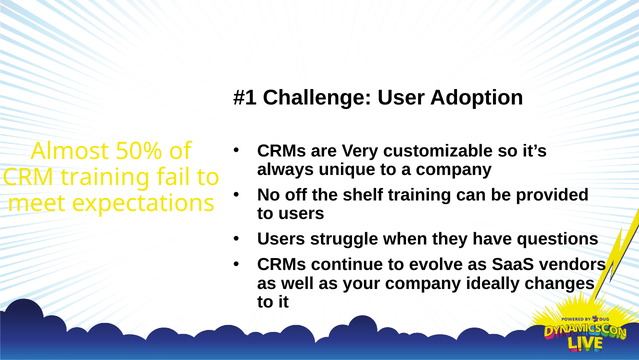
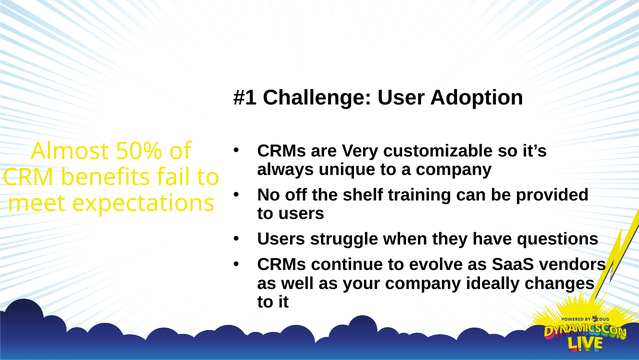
CRM training: training -> benefits
